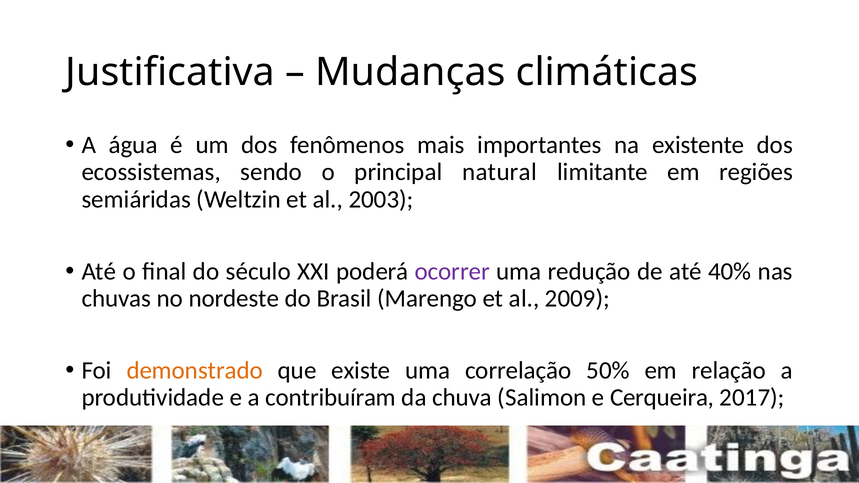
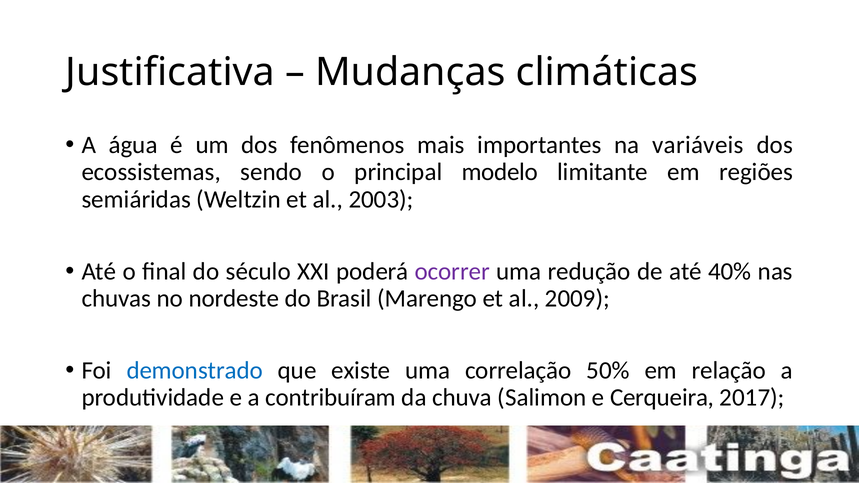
existente: existente -> variáveis
natural: natural -> modelo
demonstrado colour: orange -> blue
